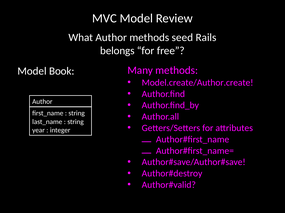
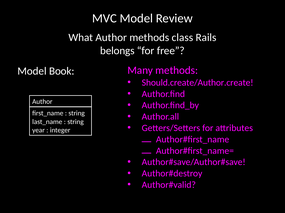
seed: seed -> class
Model.create/Author.create: Model.create/Author.create -> Should.create/Author.create
